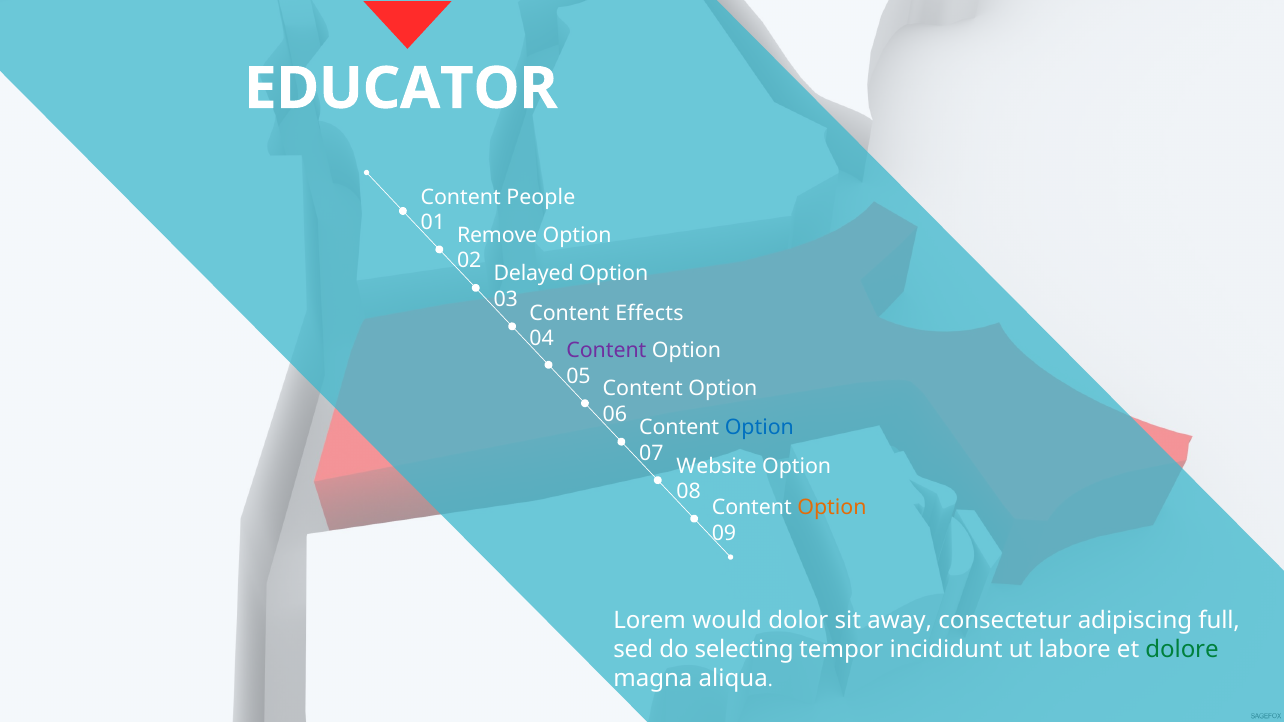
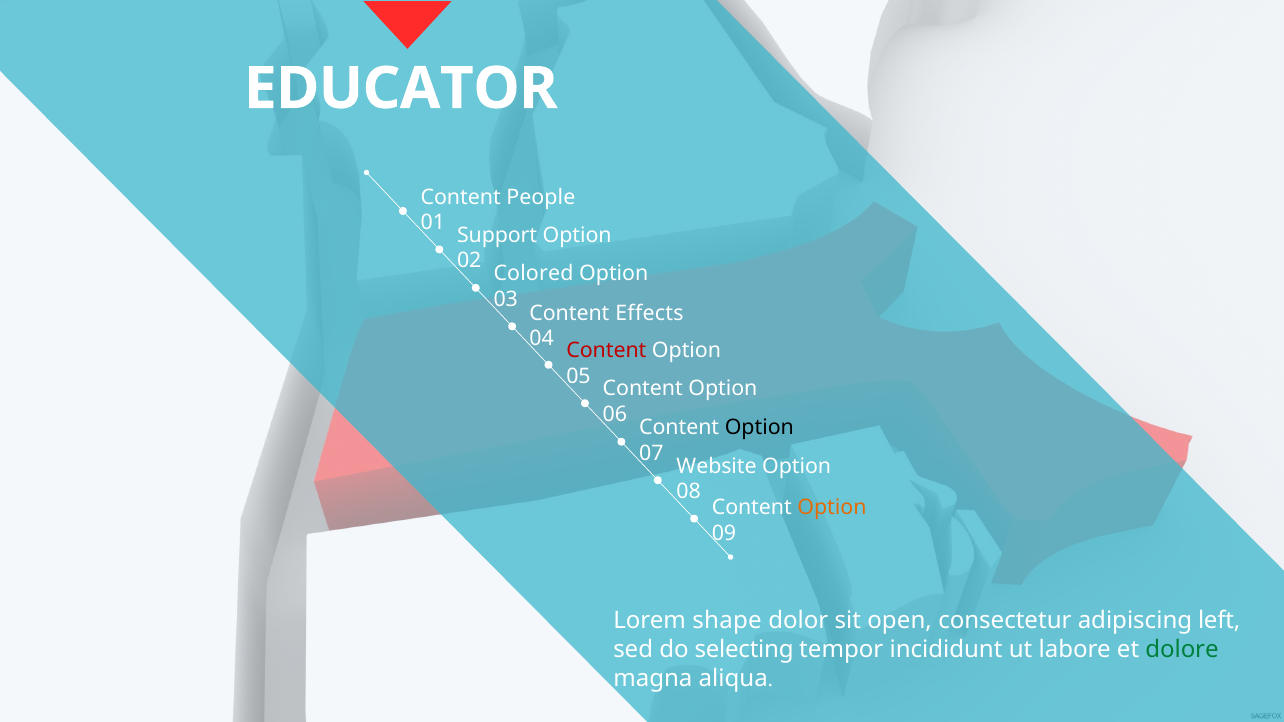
Remove: Remove -> Support
Delayed: Delayed -> Colored
Content at (606, 351) colour: purple -> red
Option at (759, 428) colour: blue -> black
would: would -> shape
away: away -> open
full: full -> left
